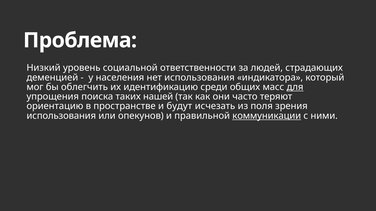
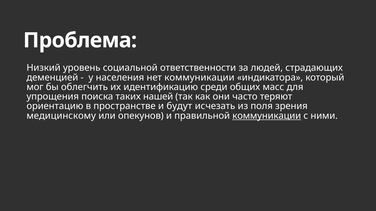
нет использования: использования -> коммуникации
для underline: present -> none
использования at (61, 116): использования -> медицинскому
